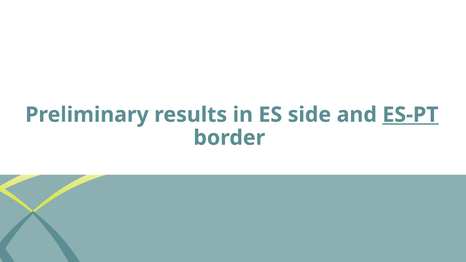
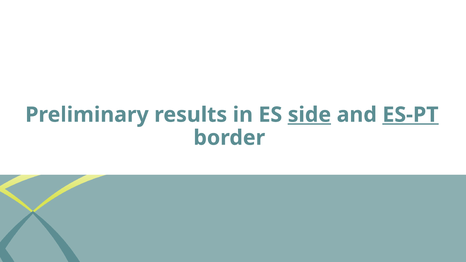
side underline: none -> present
